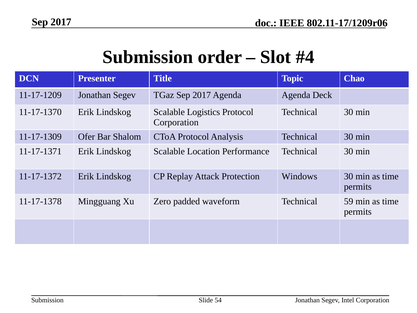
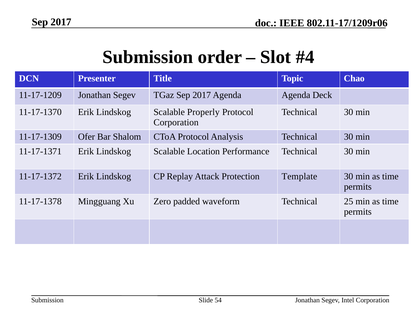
Logistics: Logistics -> Properly
Windows: Windows -> Template
59: 59 -> 25
